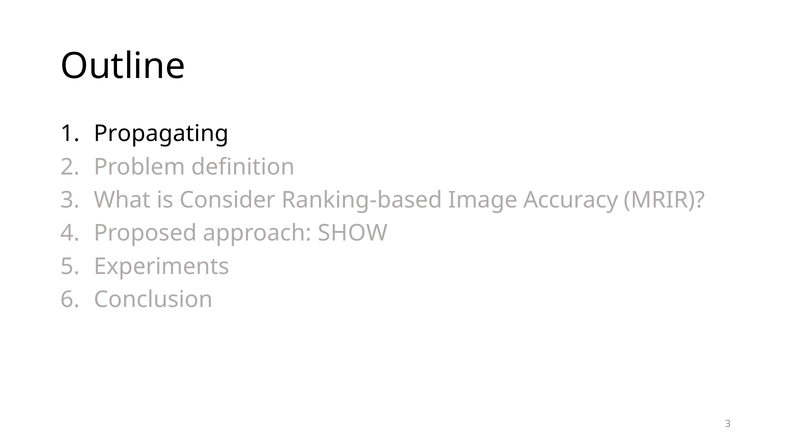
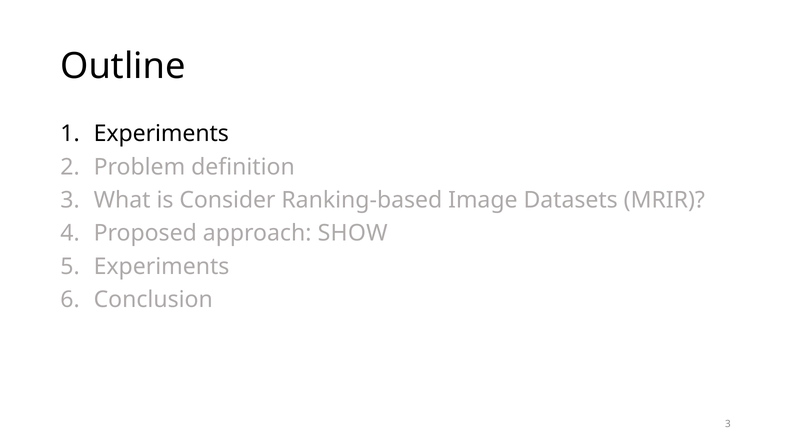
Propagating at (161, 134): Propagating -> Experiments
Accuracy: Accuracy -> Datasets
